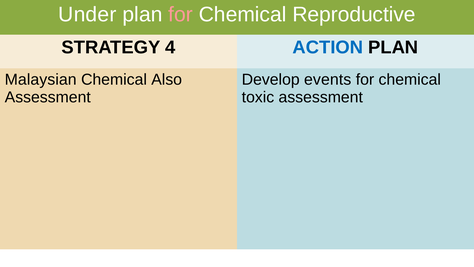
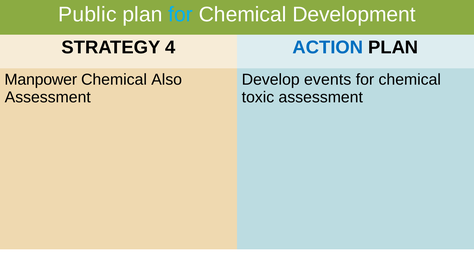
Under: Under -> Public
for at (181, 15) colour: pink -> light blue
Reproductive: Reproductive -> Development
Malaysian: Malaysian -> Manpower
